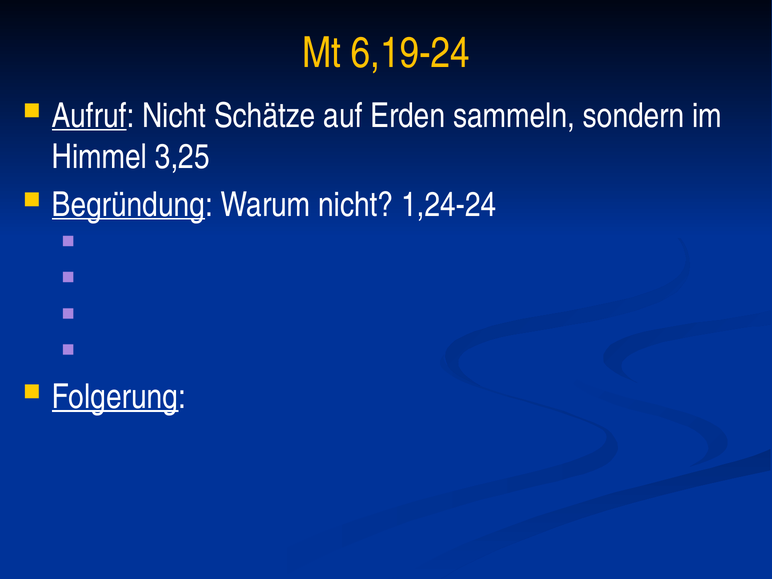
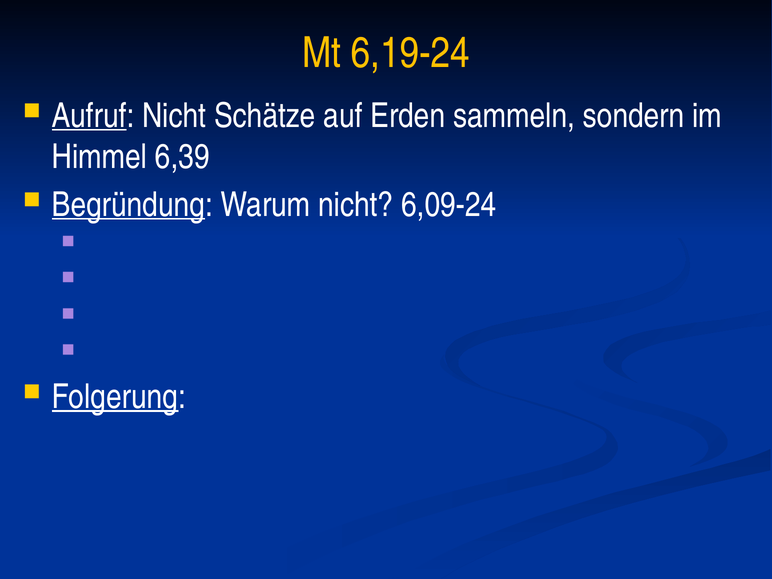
3,25: 3,25 -> 6,39
1,24-24: 1,24-24 -> 6,09-24
